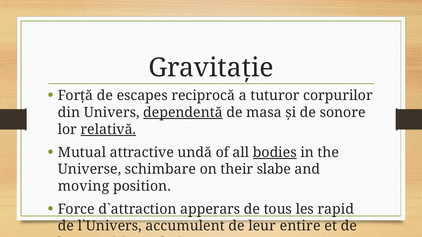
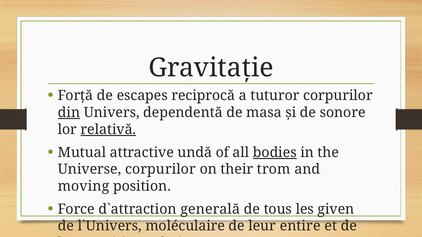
din underline: none -> present
dependentă underline: present -> none
Universe schimbare: schimbare -> corpurilor
slabe: slabe -> trom
apperars: apperars -> generală
rapid: rapid -> given
accumulent: accumulent -> moléculaire
